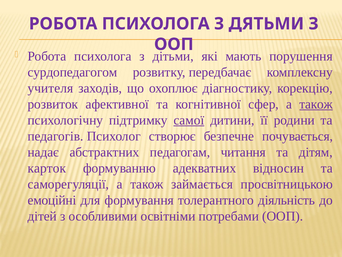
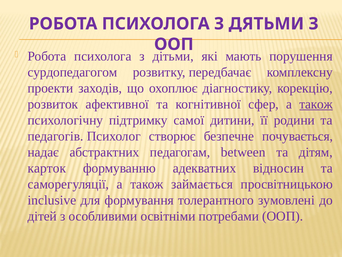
учителя: учителя -> проекти
самої underline: present -> none
читання: читання -> between
емоційні: емоційні -> inclusive
діяльність: діяльність -> зумовлені
